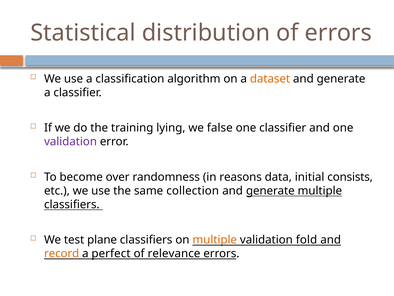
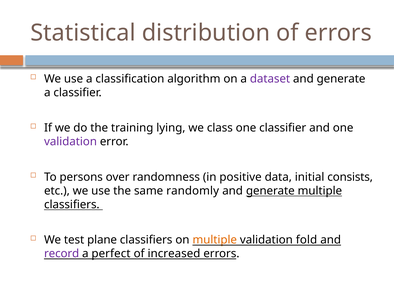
dataset colour: orange -> purple
false: false -> class
become: become -> persons
reasons: reasons -> positive
collection: collection -> randomly
record colour: orange -> purple
relevance: relevance -> increased
